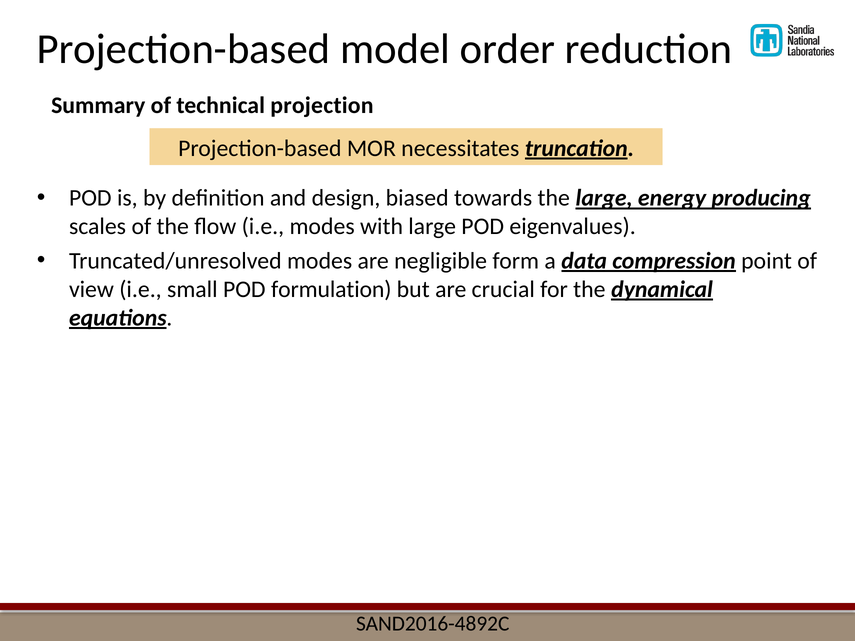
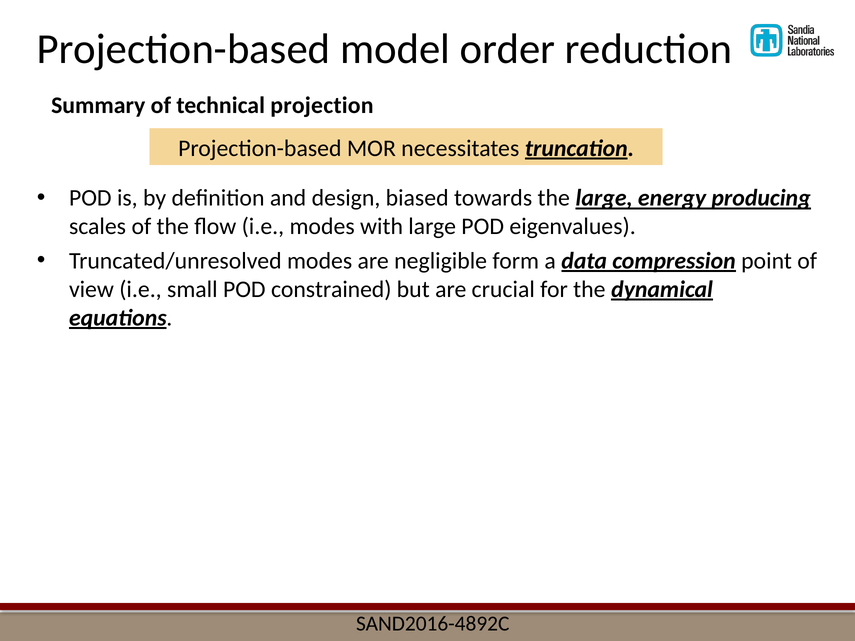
formulation: formulation -> constrained
